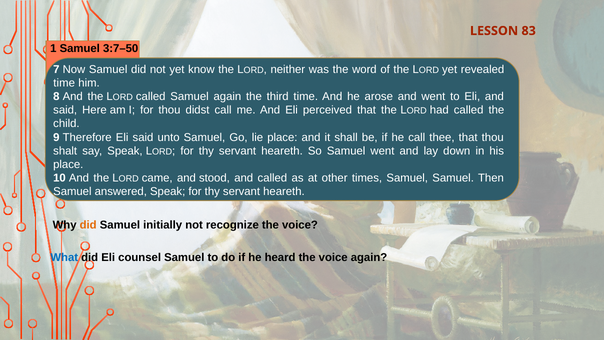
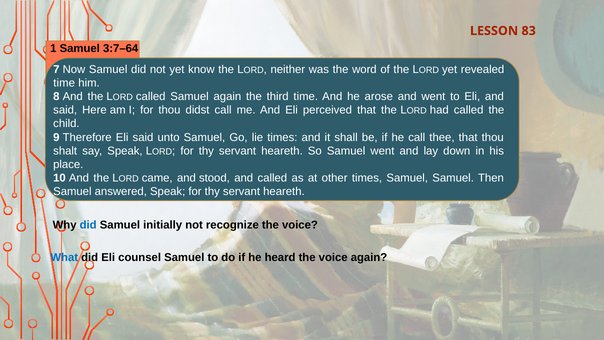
3:7–50: 3:7–50 -> 3:7–64
lie place: place -> times
did at (88, 225) colour: orange -> blue
